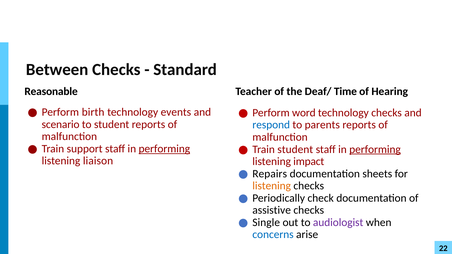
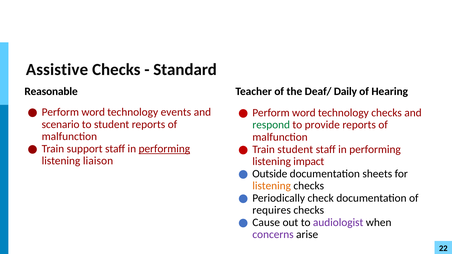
Between: Between -> Assistive
Time: Time -> Daily
birth at (93, 112): birth -> word
respond colour: blue -> green
parents: parents -> provide
performing at (375, 149) underline: present -> none
Repairs: Repairs -> Outside
assistive: assistive -> requires
Single: Single -> Cause
concerns colour: blue -> purple
